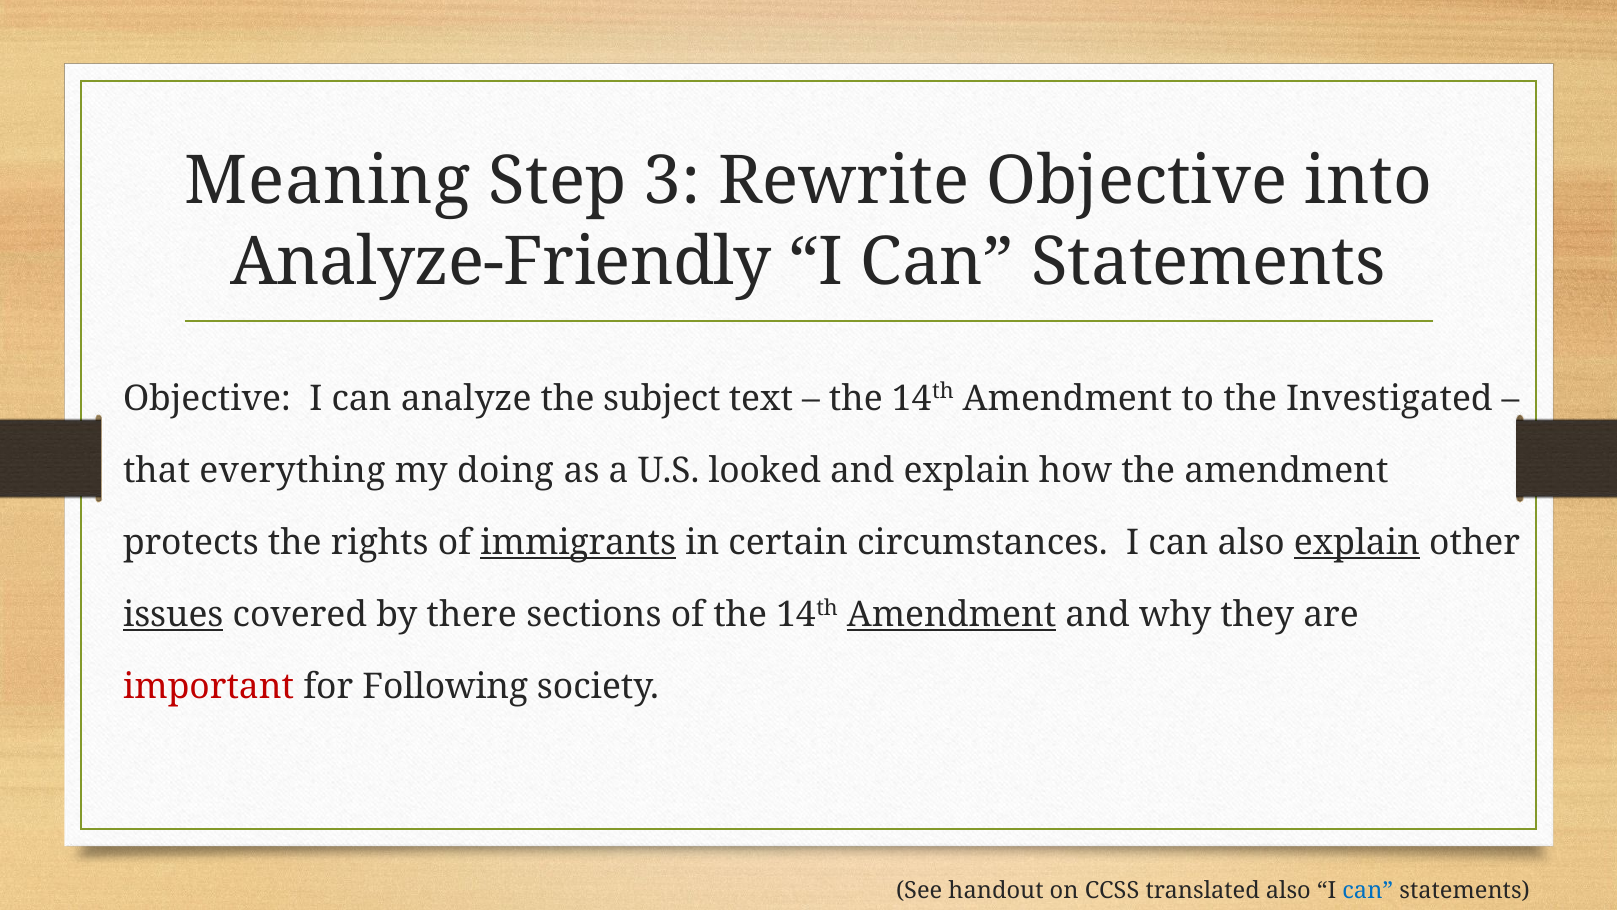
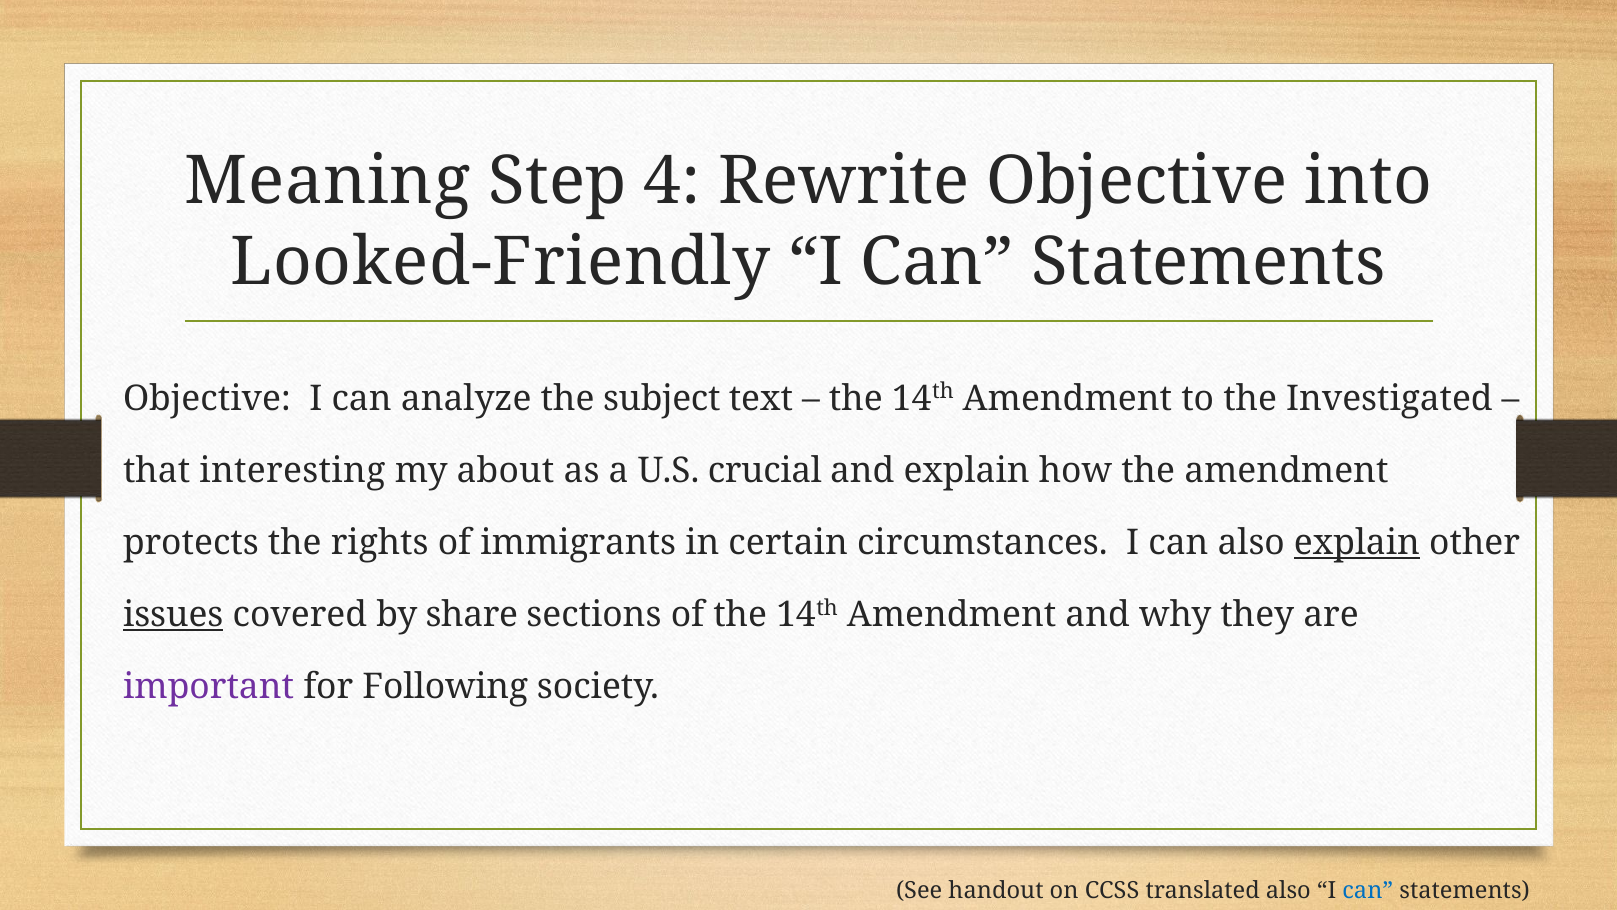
3: 3 -> 4
Analyze-Friendly: Analyze-Friendly -> Looked-Friendly
everything: everything -> interesting
doing: doing -> about
looked: looked -> crucial
immigrants underline: present -> none
there: there -> share
Amendment at (952, 615) underline: present -> none
important colour: red -> purple
